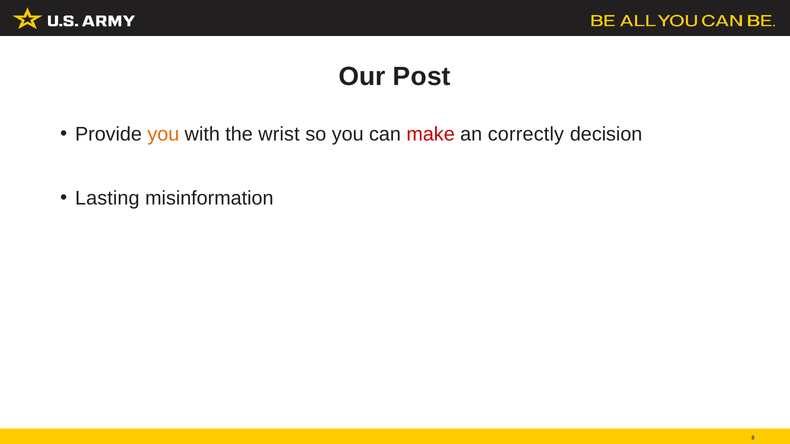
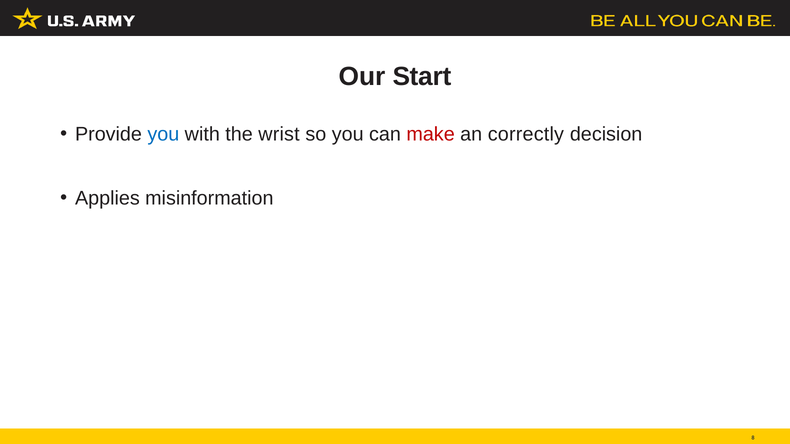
Post: Post -> Start
you at (163, 134) colour: orange -> blue
Lasting: Lasting -> Applies
